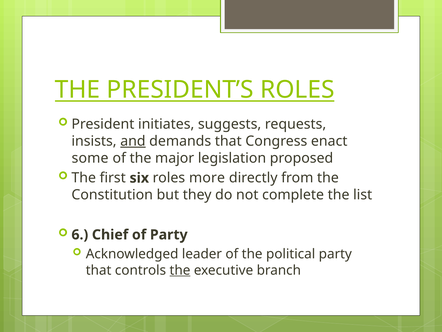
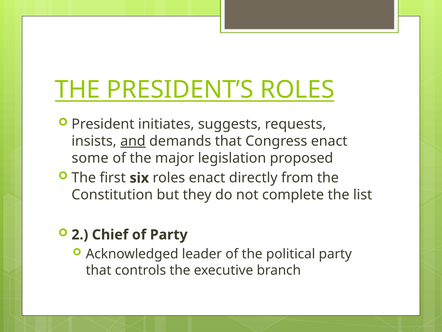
roles more: more -> enact
6: 6 -> 2
the at (180, 270) underline: present -> none
